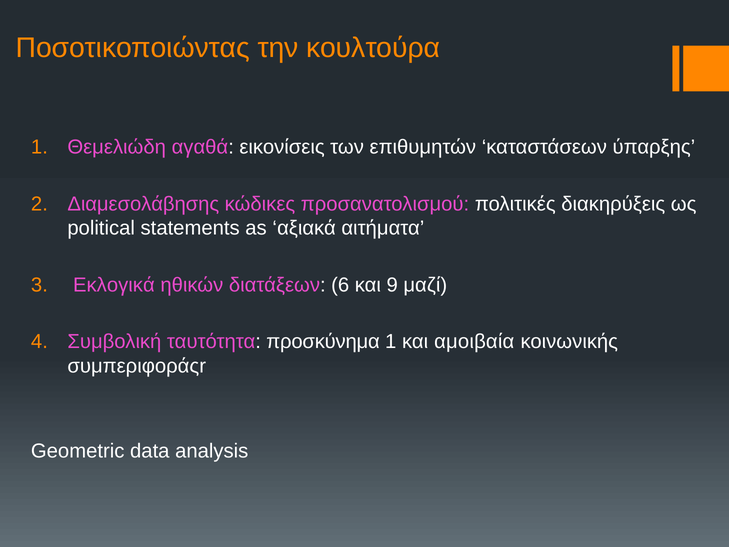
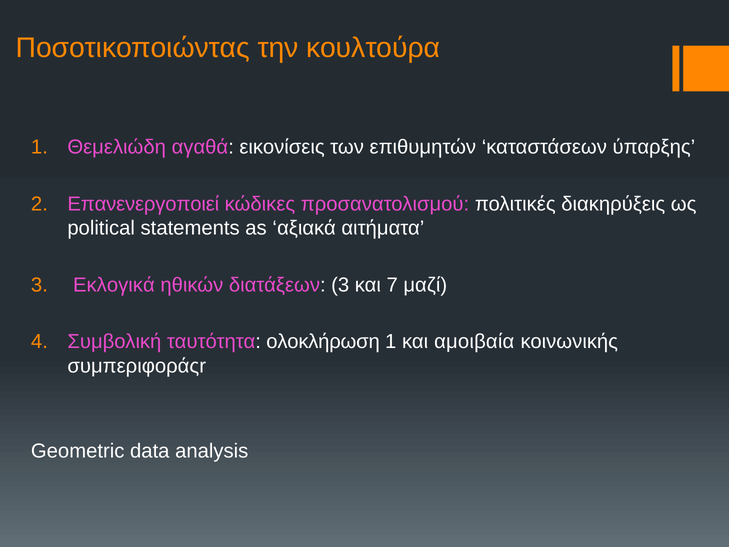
Διαμεσολάβησης: Διαμεσολάβησης -> Επανενεργοποιεί
διατάξεων 6: 6 -> 3
9: 9 -> 7
προσκύνημα: προσκύνημα -> ολοκλήρωση
